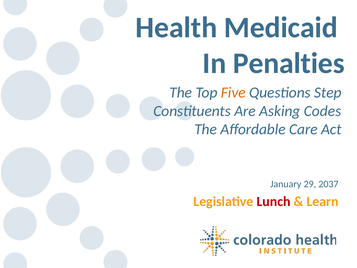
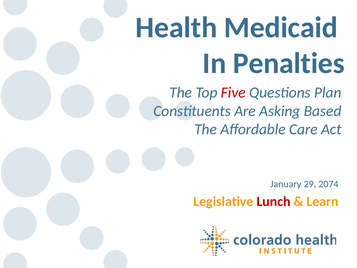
Five colour: orange -> red
Step: Step -> Plan
Codes: Codes -> Based
2037: 2037 -> 2074
